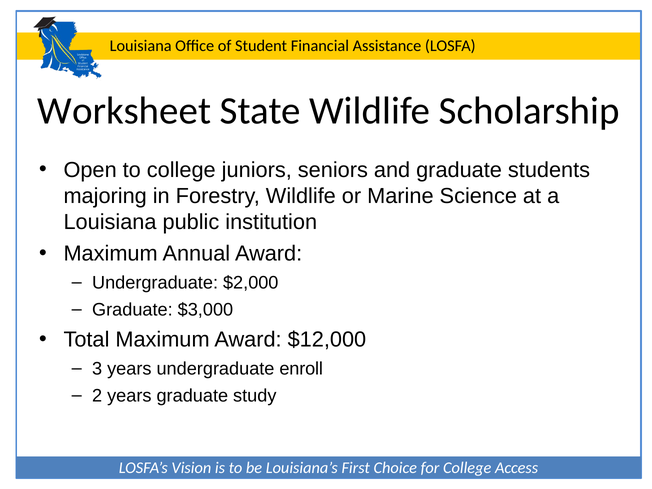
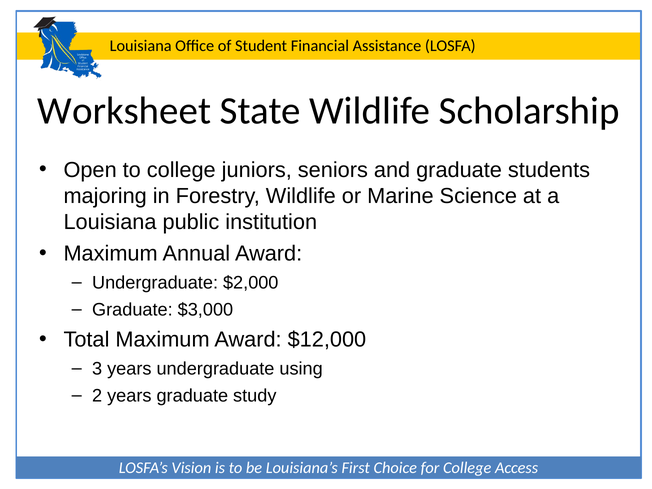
enroll: enroll -> using
